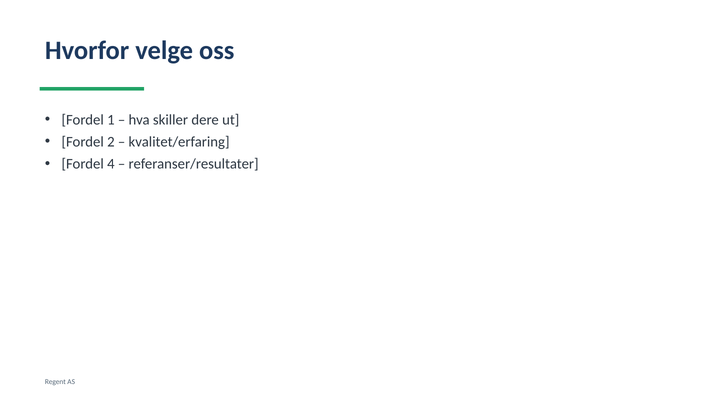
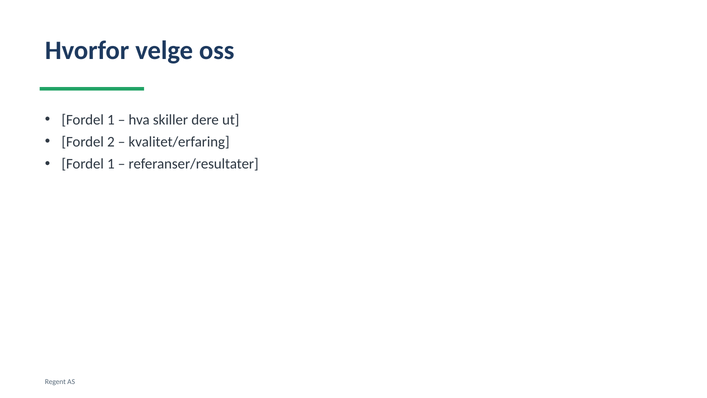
4 at (111, 164): 4 -> 1
